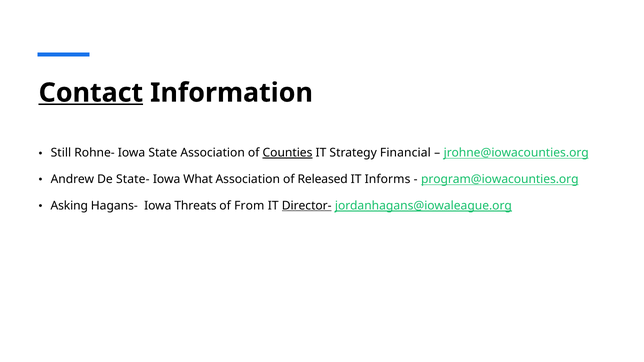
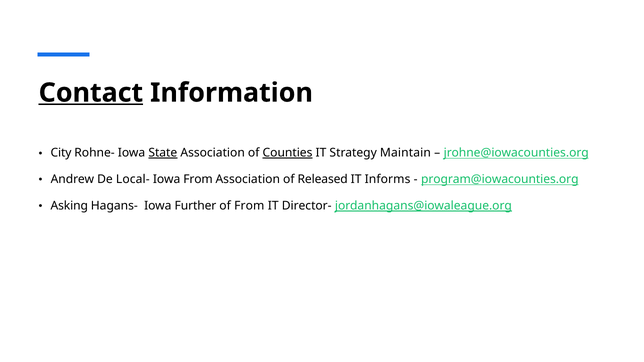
Still: Still -> City
State underline: none -> present
Financial: Financial -> Maintain
State-: State- -> Local-
Iowa What: What -> From
Threats: Threats -> Further
Director- underline: present -> none
